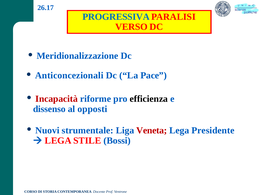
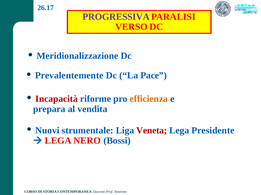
PROGRESSIVA colour: blue -> purple
Anticoncezionali: Anticoncezionali -> Prevalentemente
efficienza colour: black -> orange
dissenso: dissenso -> prepara
opposti: opposti -> vendita
STILE: STILE -> NERO
